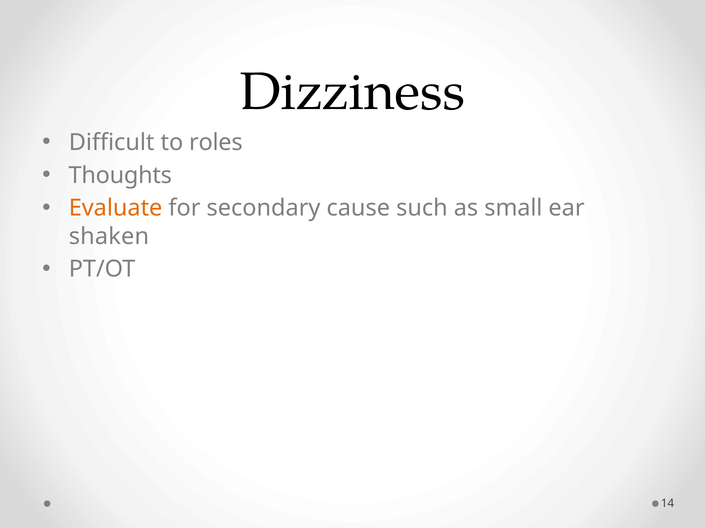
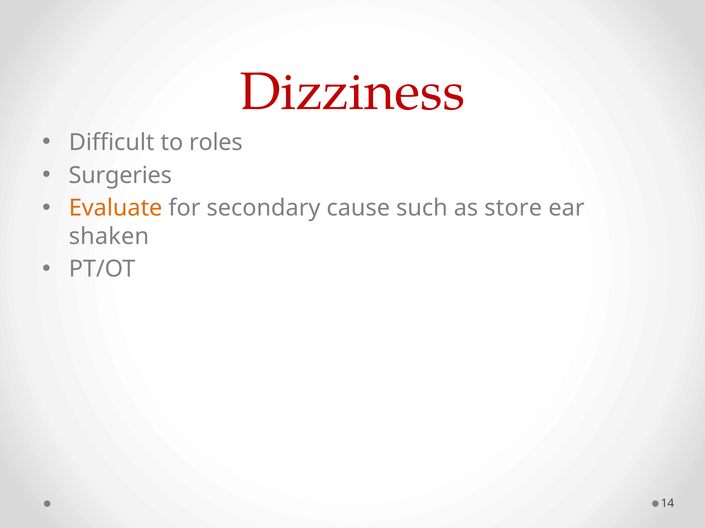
Dizziness colour: black -> red
Thoughts: Thoughts -> Surgeries
small: small -> store
